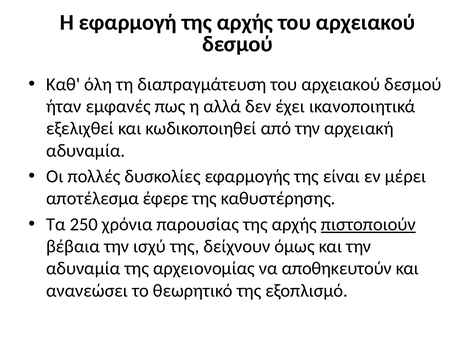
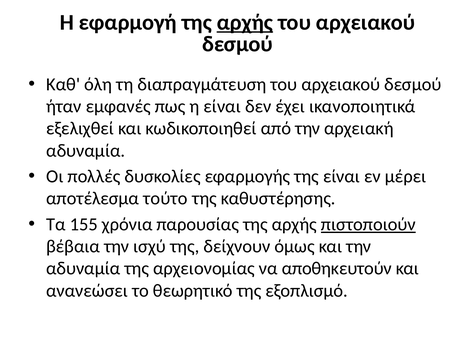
αρχής at (245, 22) underline: none -> present
η αλλά: αλλά -> είναι
έφερε: έφερε -> τούτο
250: 250 -> 155
